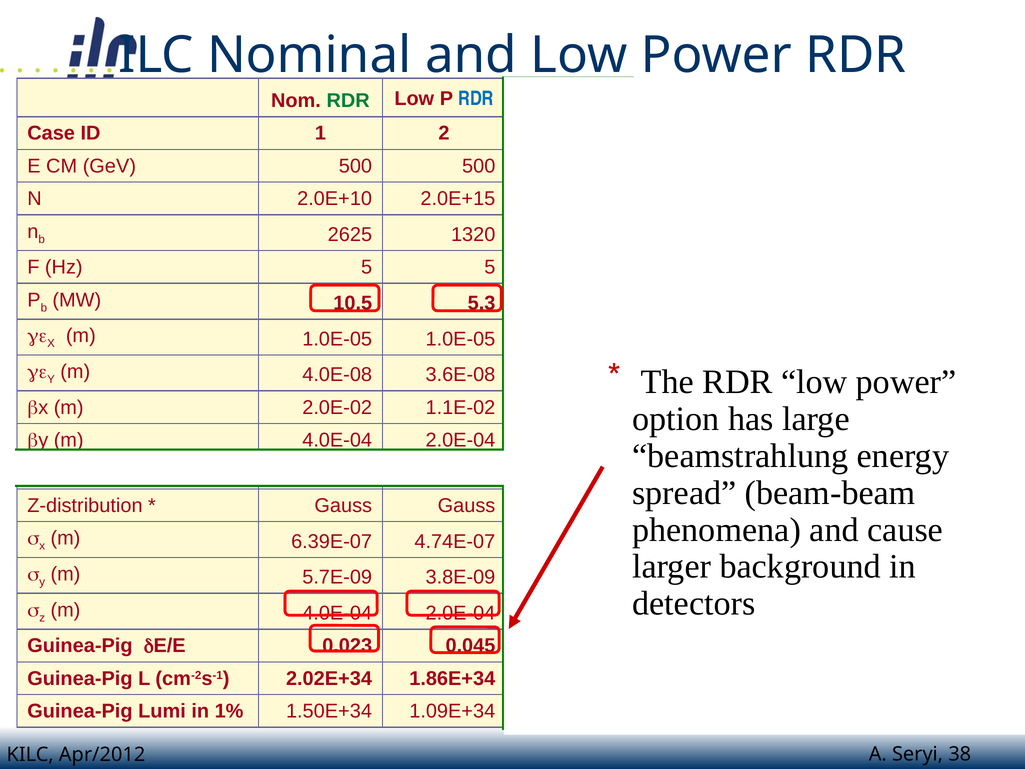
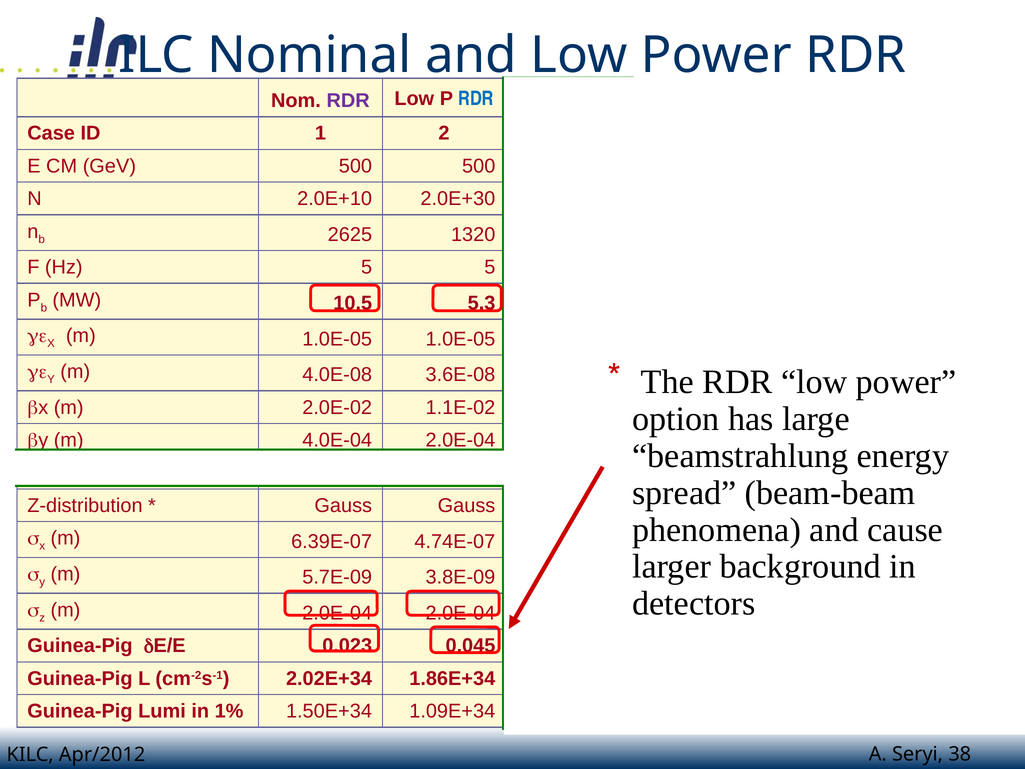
RDR at (348, 101) colour: green -> purple
2.0E+15: 2.0E+15 -> 2.0E+30
4.0E-04 at (337, 613): 4.0E-04 -> 2.0E-04
